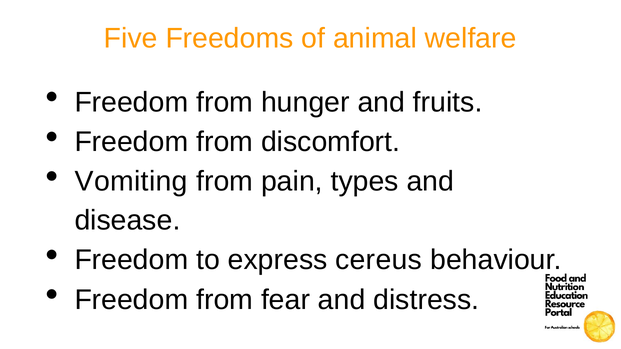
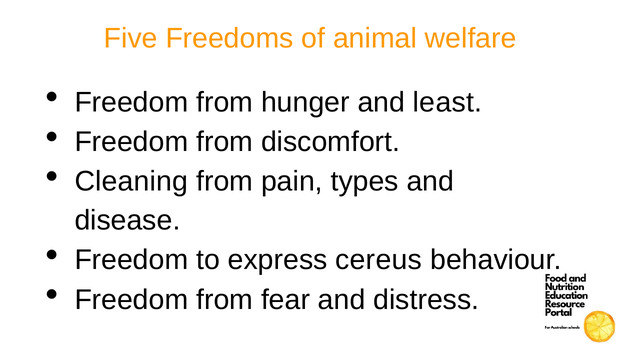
fruits: fruits -> least
Vomiting: Vomiting -> Cleaning
